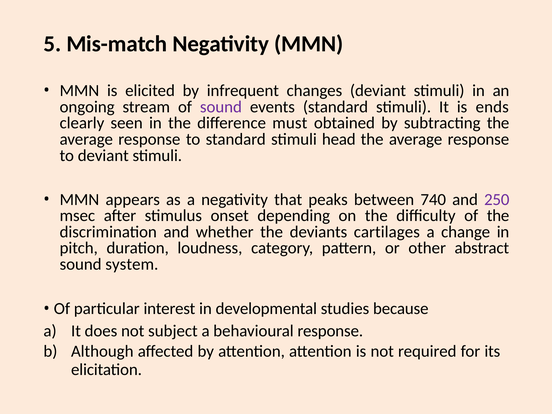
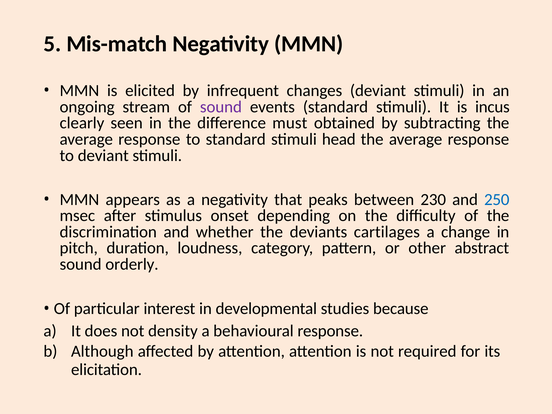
ends: ends -> incus
740: 740 -> 230
250 colour: purple -> blue
system: system -> orderly
subject: subject -> density
